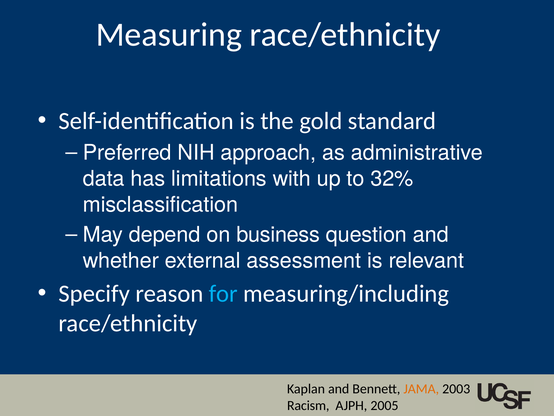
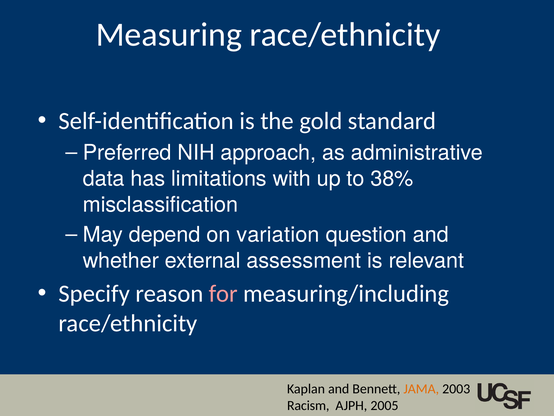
32%: 32% -> 38%
business: business -> variation
for colour: light blue -> pink
